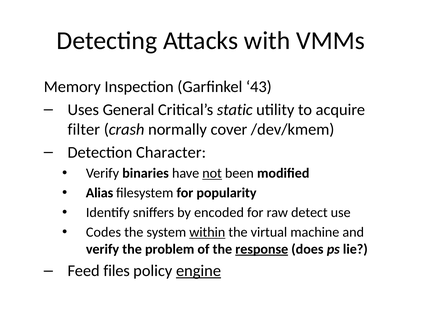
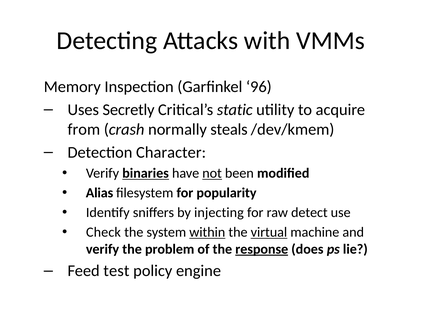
43: 43 -> 96
General: General -> Secretly
filter: filter -> from
cover: cover -> steals
binaries underline: none -> present
encoded: encoded -> injecting
Codes: Codes -> Check
virtual underline: none -> present
files: files -> test
engine underline: present -> none
